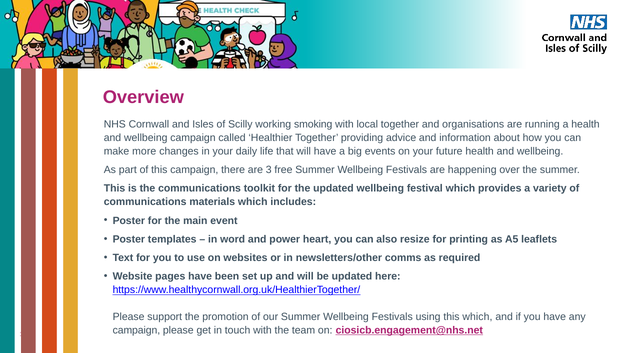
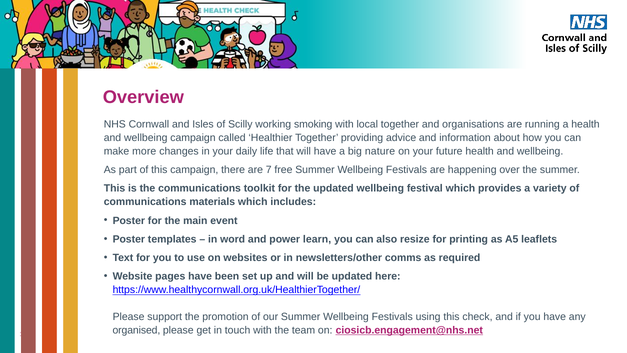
events: events -> nature
3: 3 -> 7
heart: heart -> learn
this which: which -> check
campaign at (136, 330): campaign -> organised
